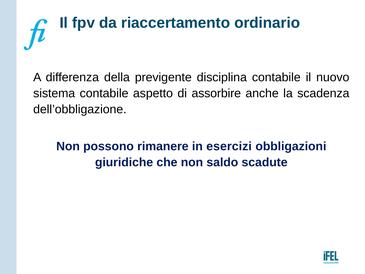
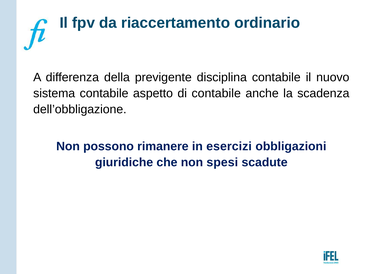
di assorbire: assorbire -> contabile
saldo: saldo -> spesi
